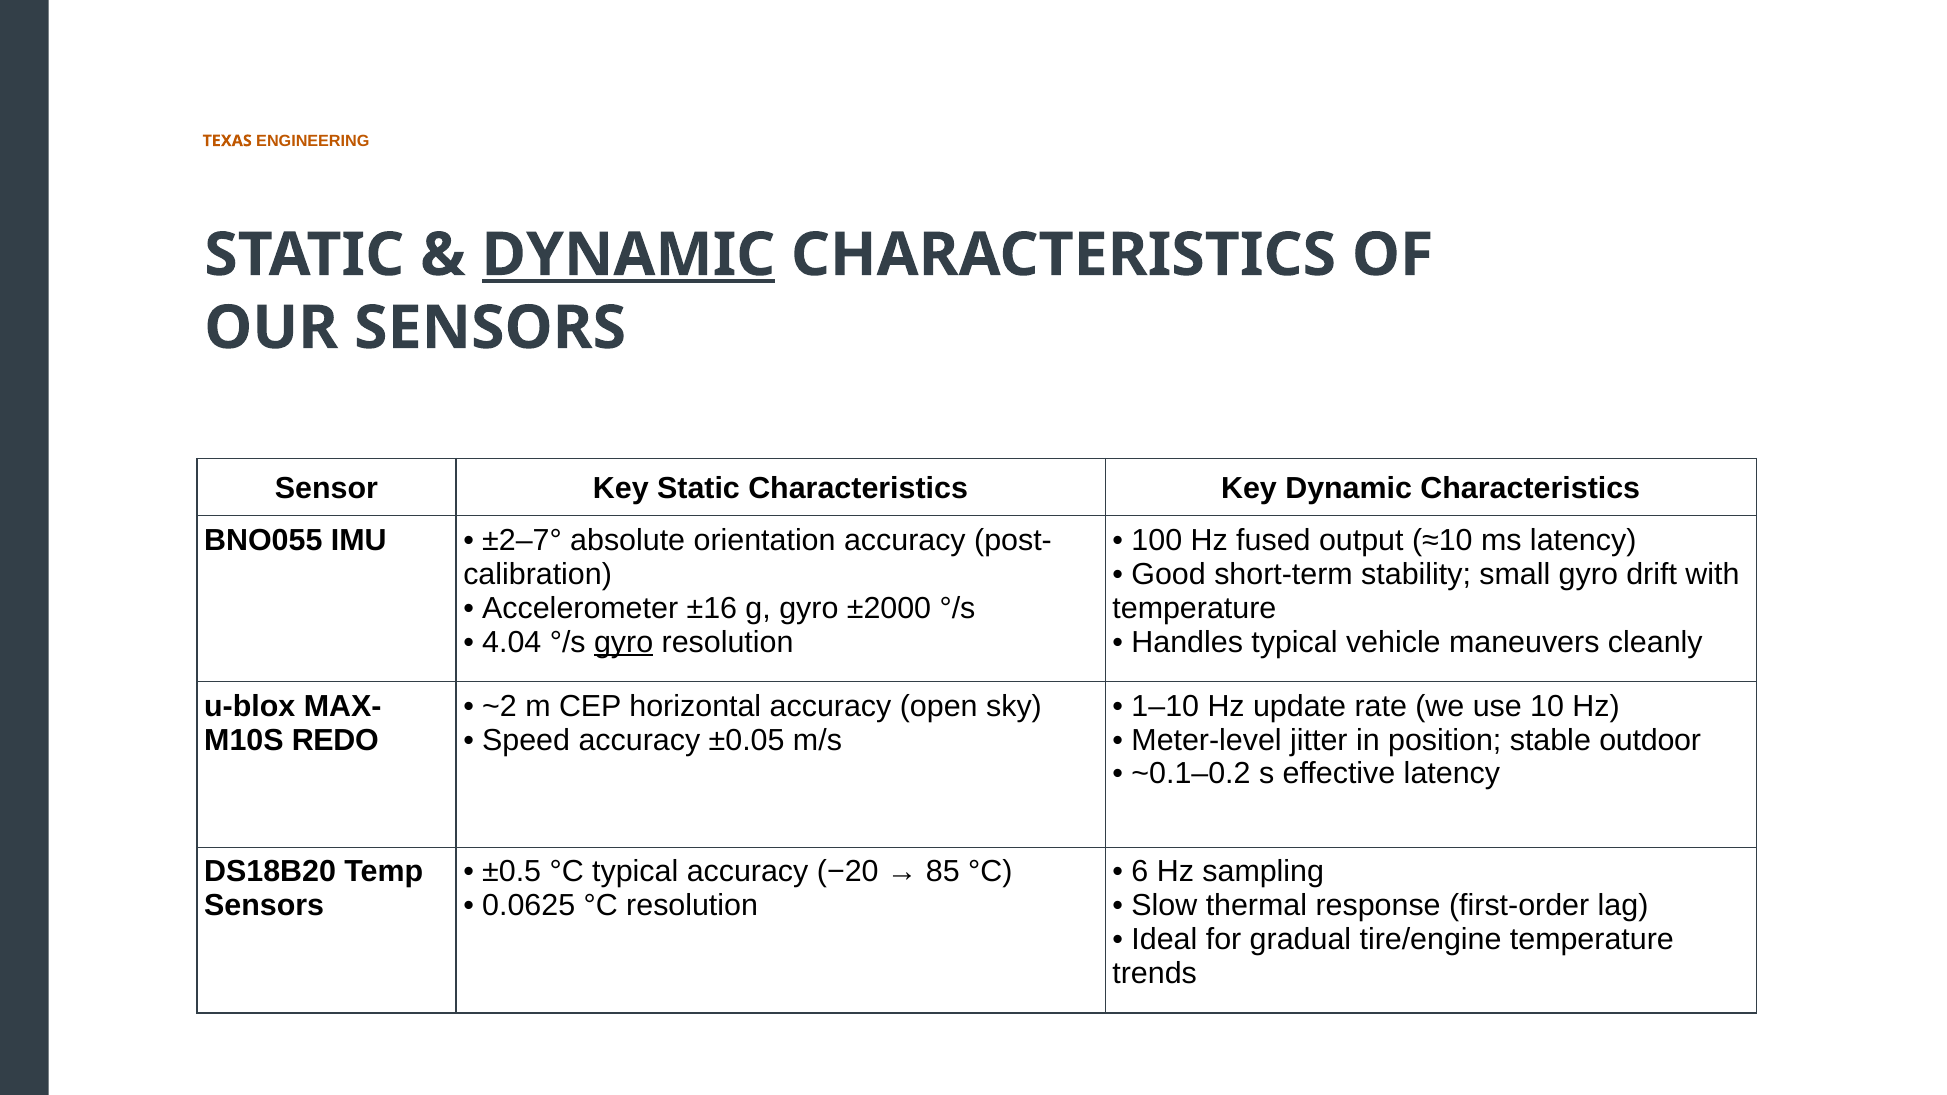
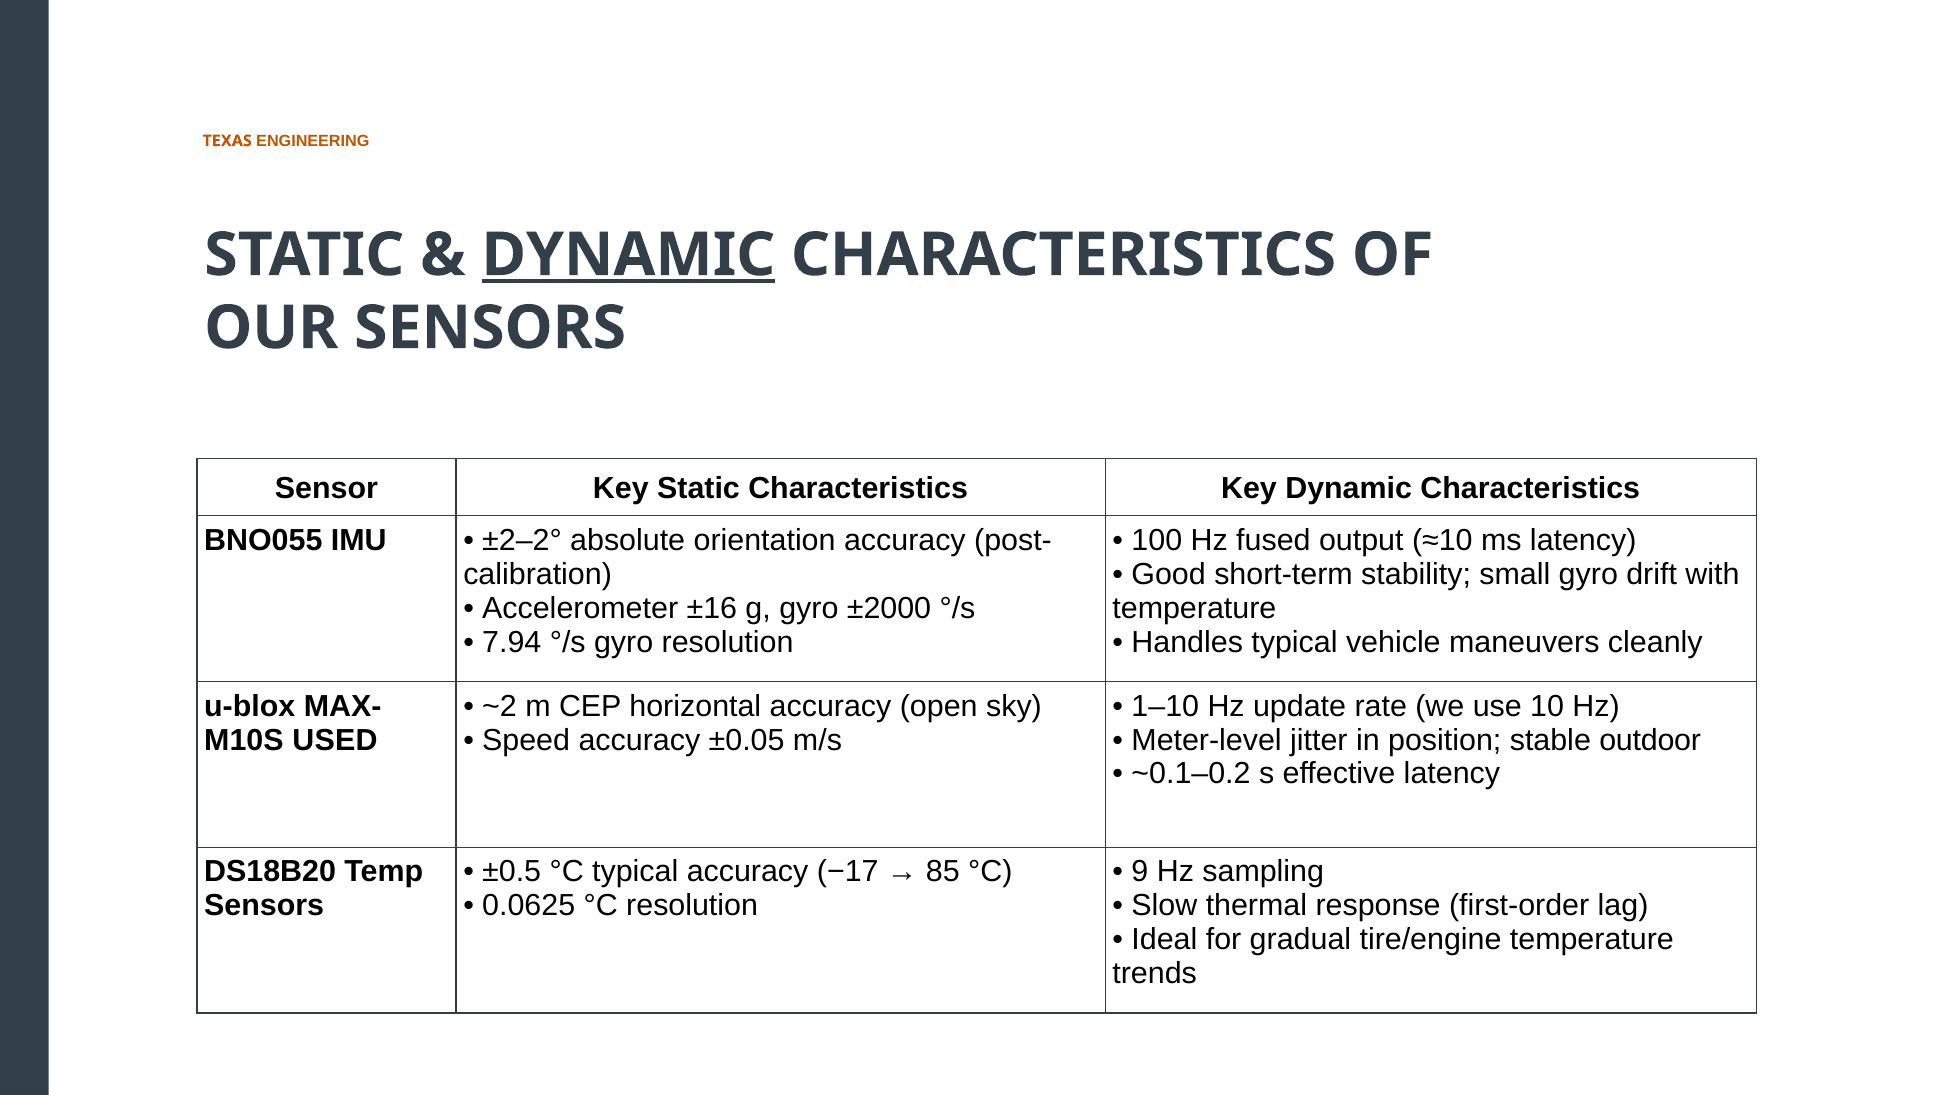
±2–7°: ±2–7° -> ±2–2°
4.04: 4.04 -> 7.94
gyro at (624, 642) underline: present -> none
REDO: REDO -> USED
−20: −20 -> −17
6: 6 -> 9
